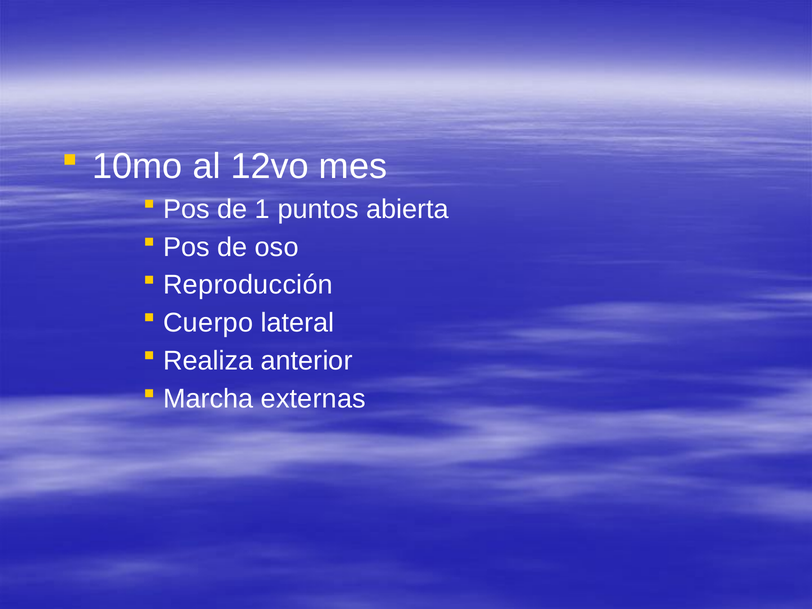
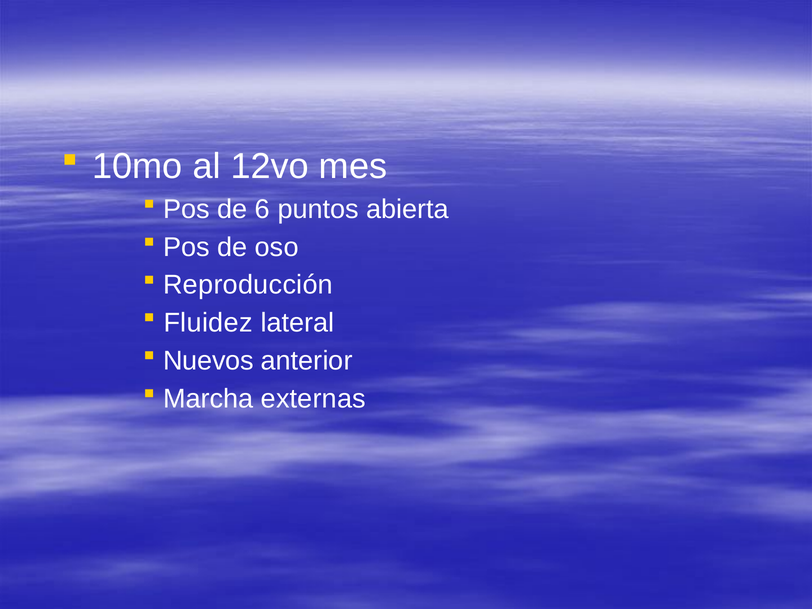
1: 1 -> 6
Cuerpo: Cuerpo -> Fluidez
Realiza: Realiza -> Nuevos
